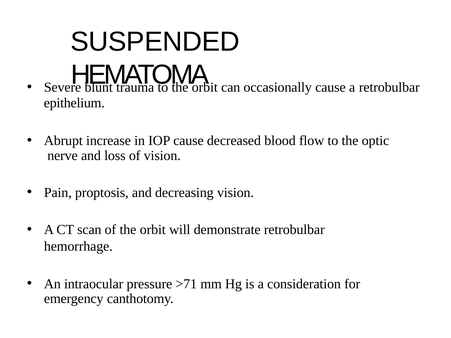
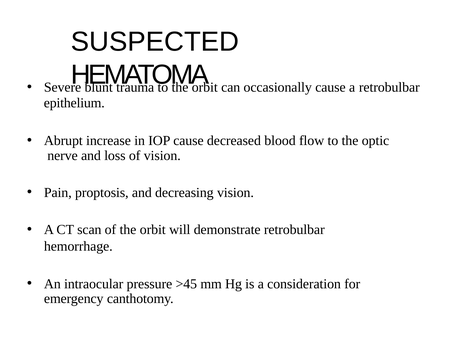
SUSPENDED: SUSPENDED -> SUSPECTED
>71: >71 -> >45
